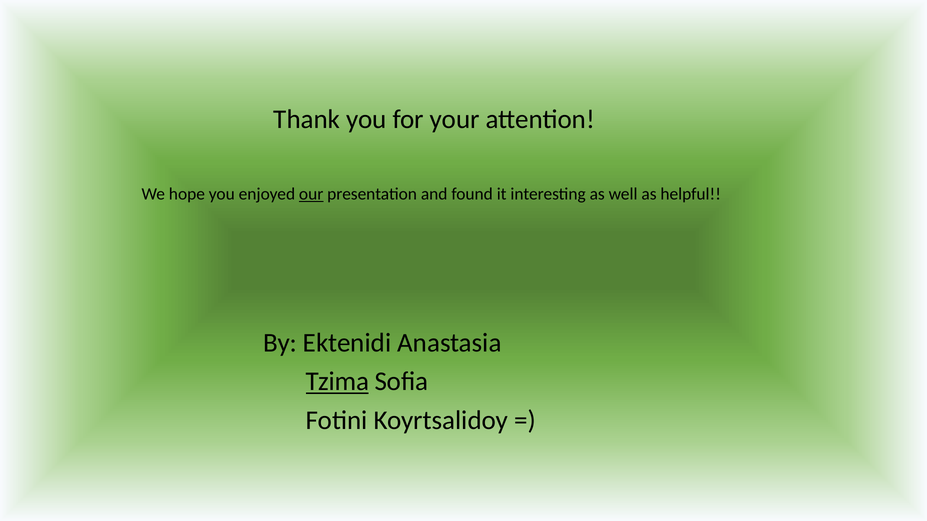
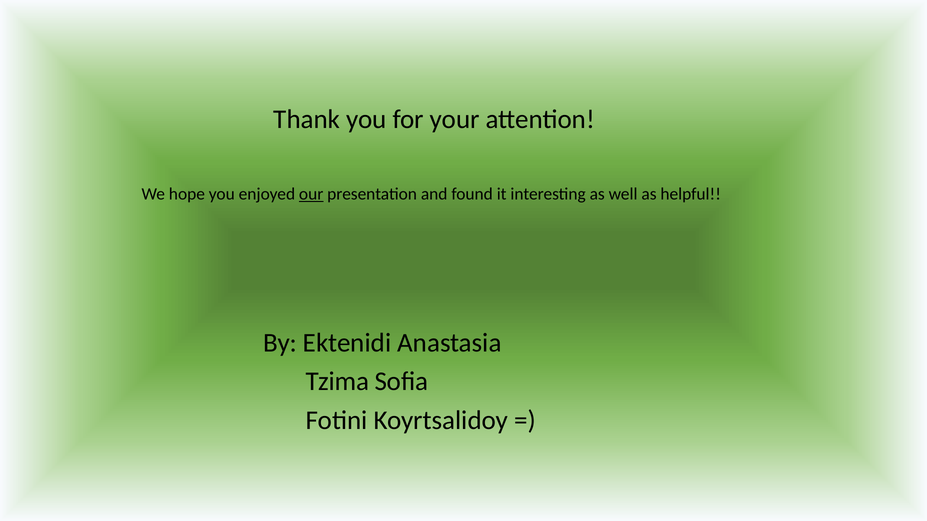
Tzima underline: present -> none
